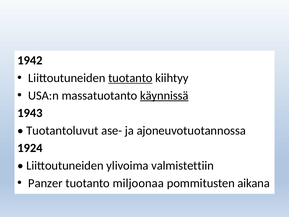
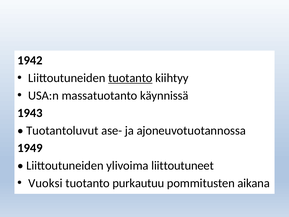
käynnissä underline: present -> none
1924: 1924 -> 1949
valmistettiin: valmistettiin -> liittoutuneet
Panzer: Panzer -> Vuoksi
miljoonaa: miljoonaa -> purkautuu
